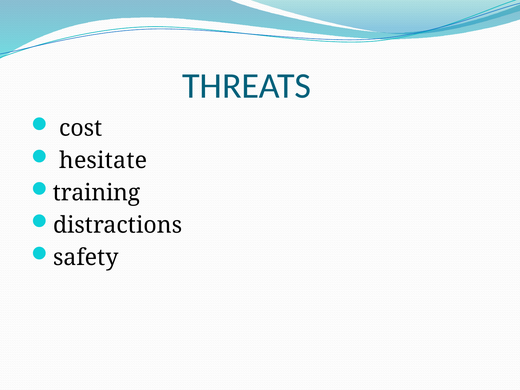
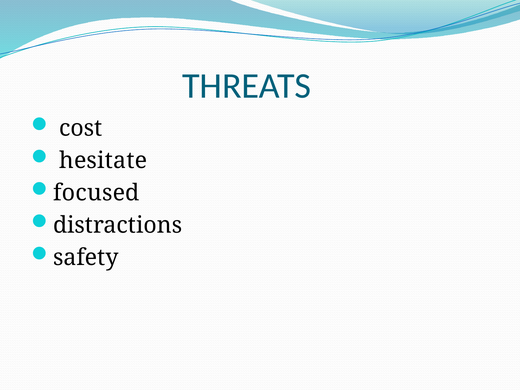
training: training -> focused
